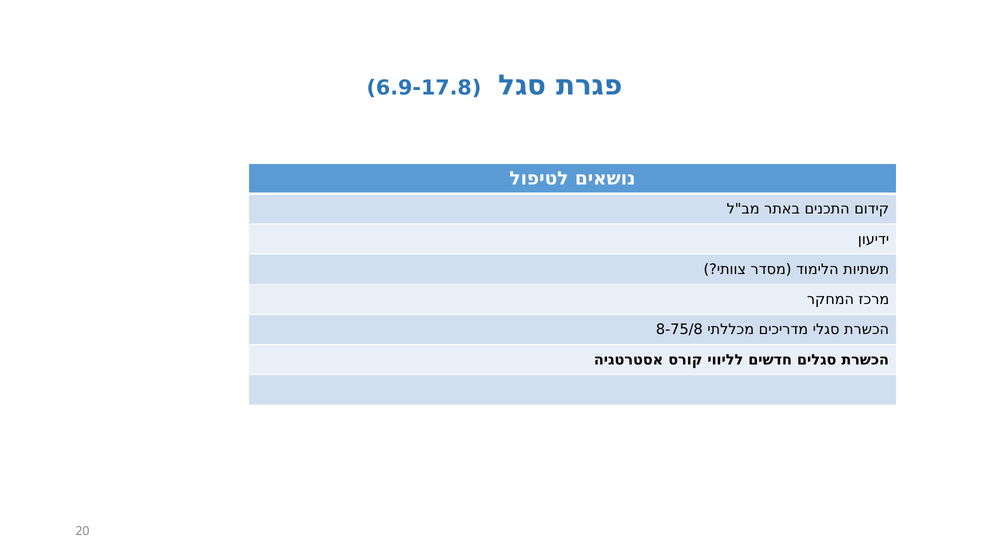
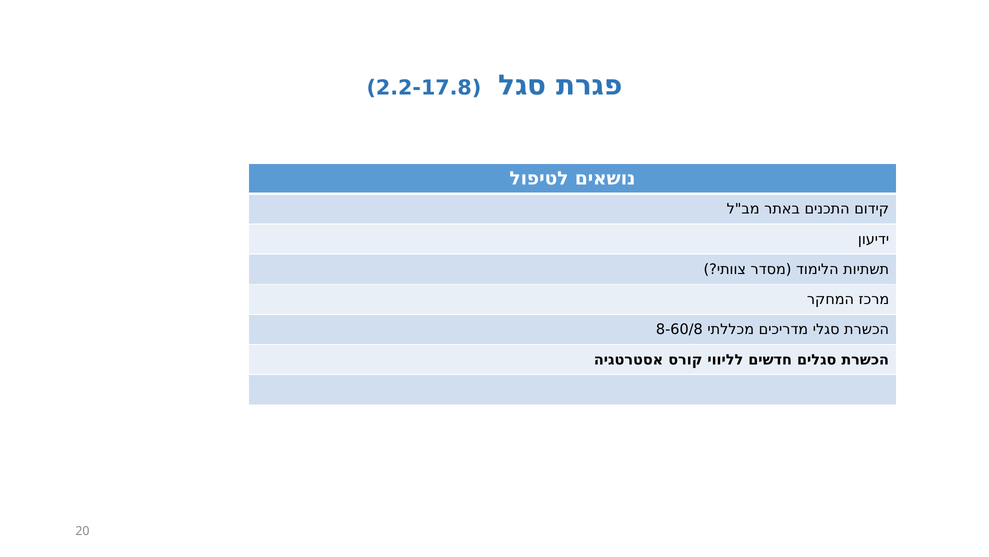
6.9-17.8: 6.9-17.8 -> 2.2-17.8
8-75/8: 8-75/8 -> 8-60/8
